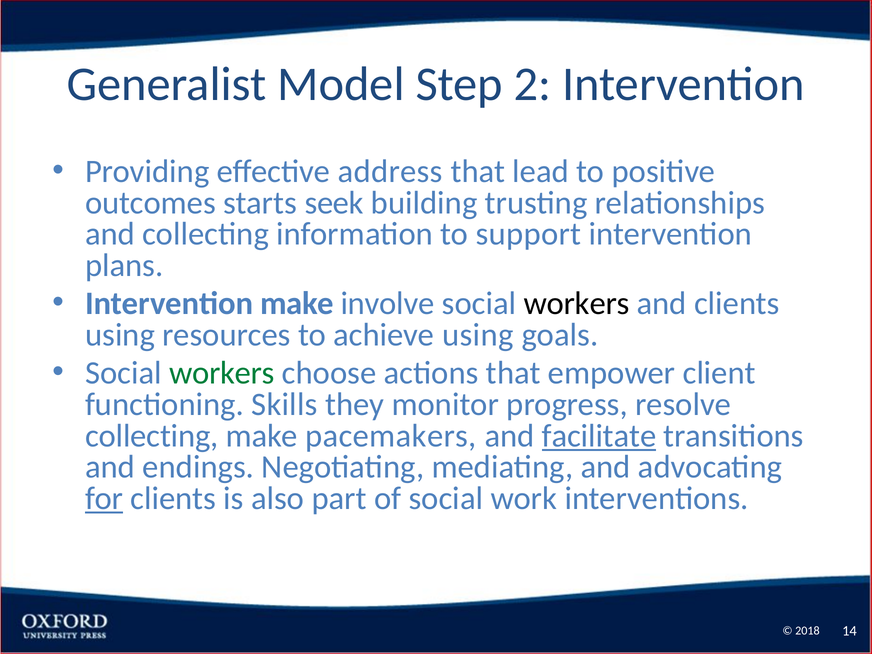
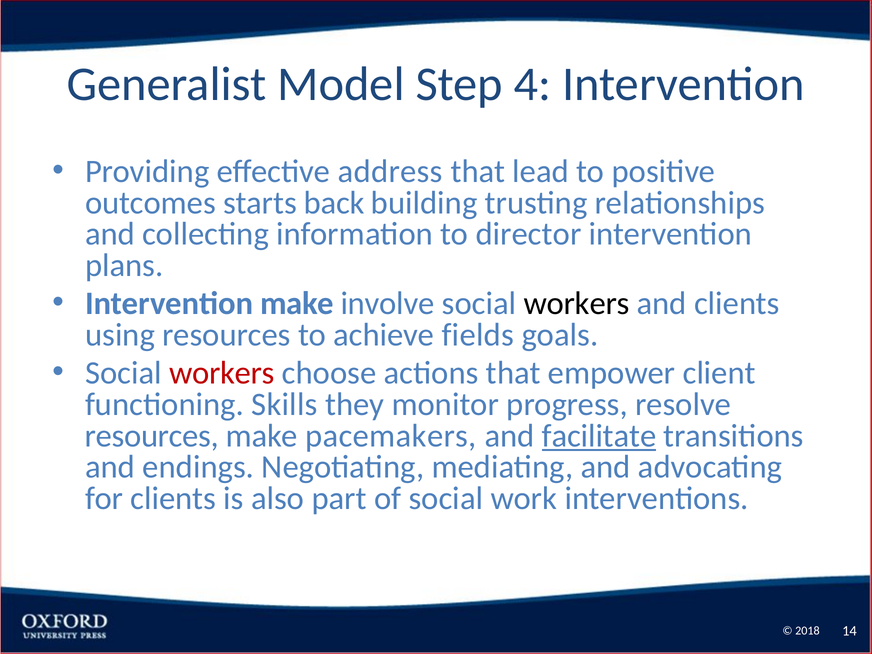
2: 2 -> 4
seek: seek -> back
support: support -> director
achieve using: using -> fields
workers at (222, 373) colour: green -> red
collecting at (152, 436): collecting -> resources
for underline: present -> none
